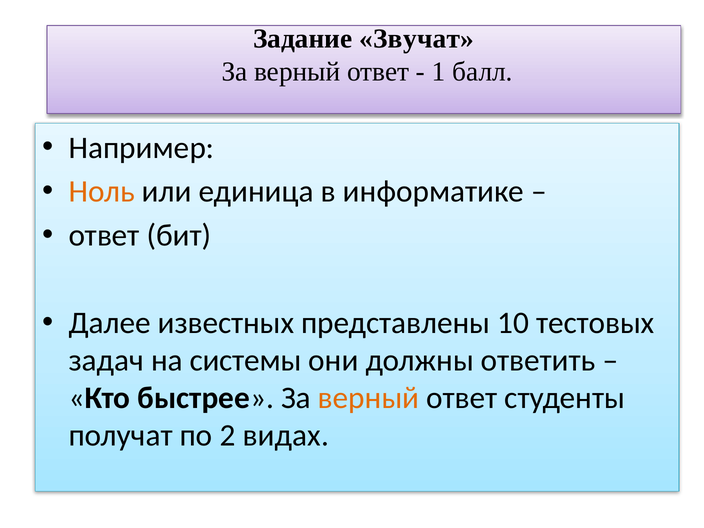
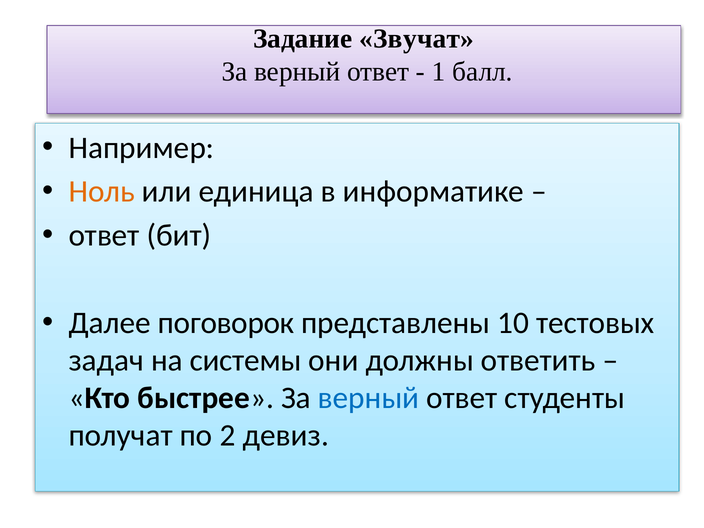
известных: известных -> поговорок
верный at (369, 398) colour: orange -> blue
видах: видах -> девиз
